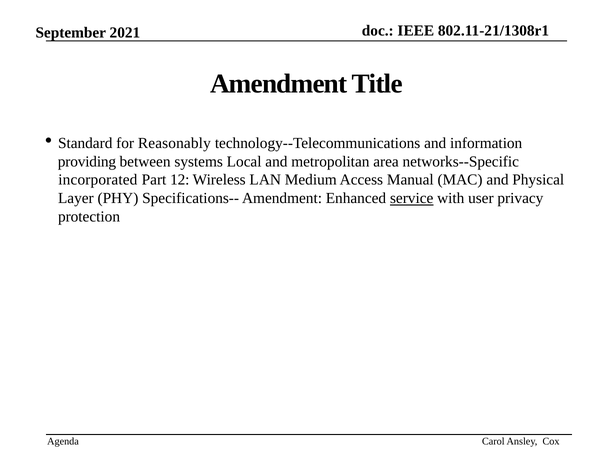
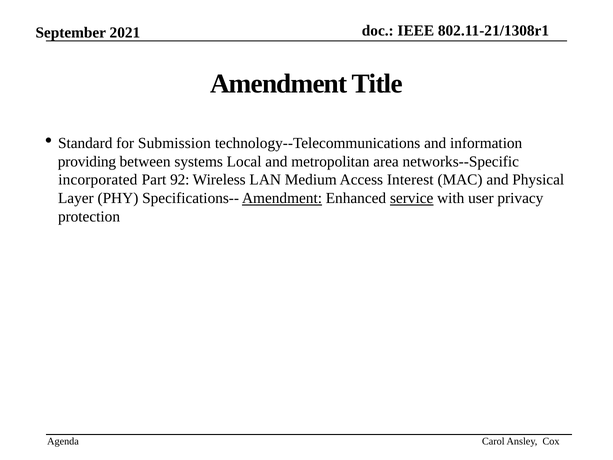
Reasonably: Reasonably -> Submission
12: 12 -> 92
Manual: Manual -> Interest
Amendment at (282, 198) underline: none -> present
